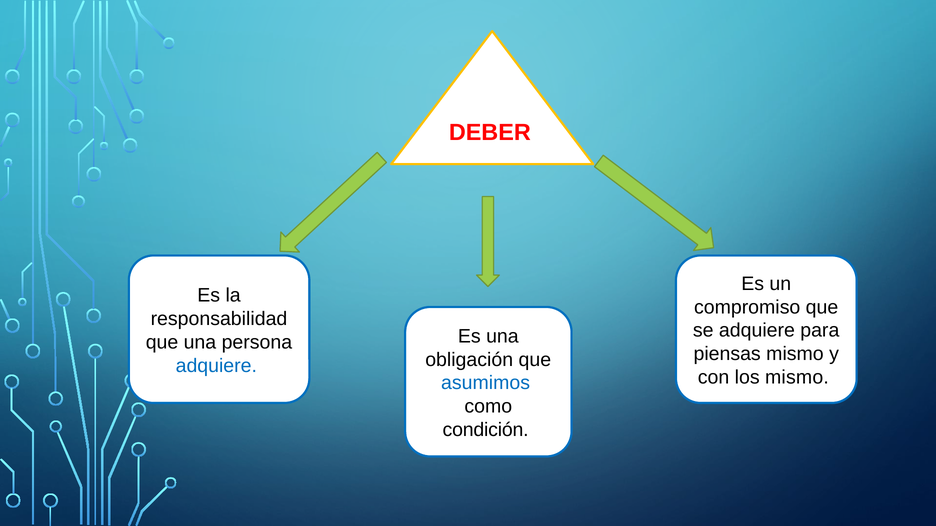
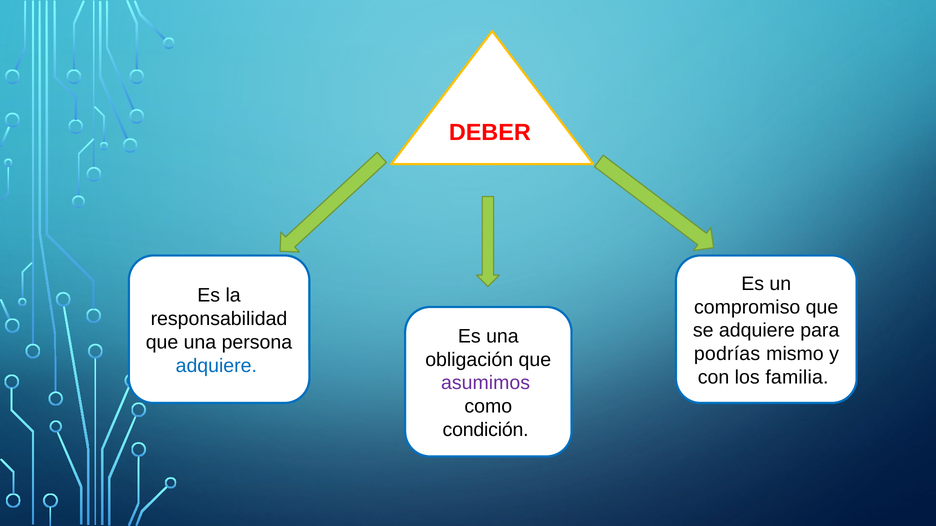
piensas: piensas -> podrías
los mismo: mismo -> familia
asumimos colour: blue -> purple
